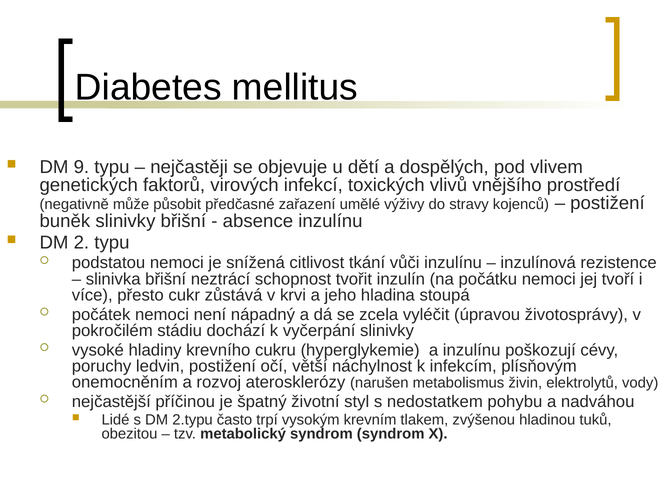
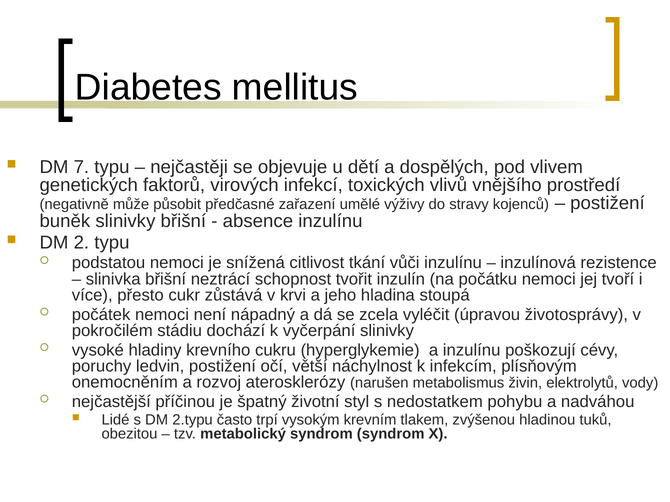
9: 9 -> 7
